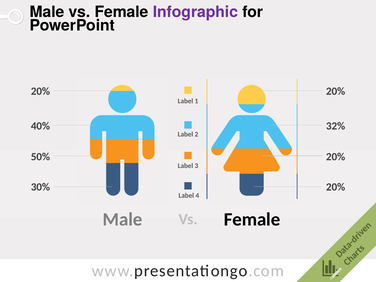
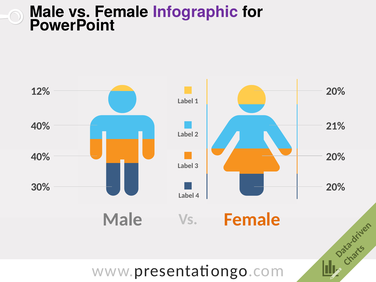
20% at (40, 91): 20% -> 12%
32%: 32% -> 21%
50% at (40, 157): 50% -> 40%
Female at (252, 219) colour: black -> orange
